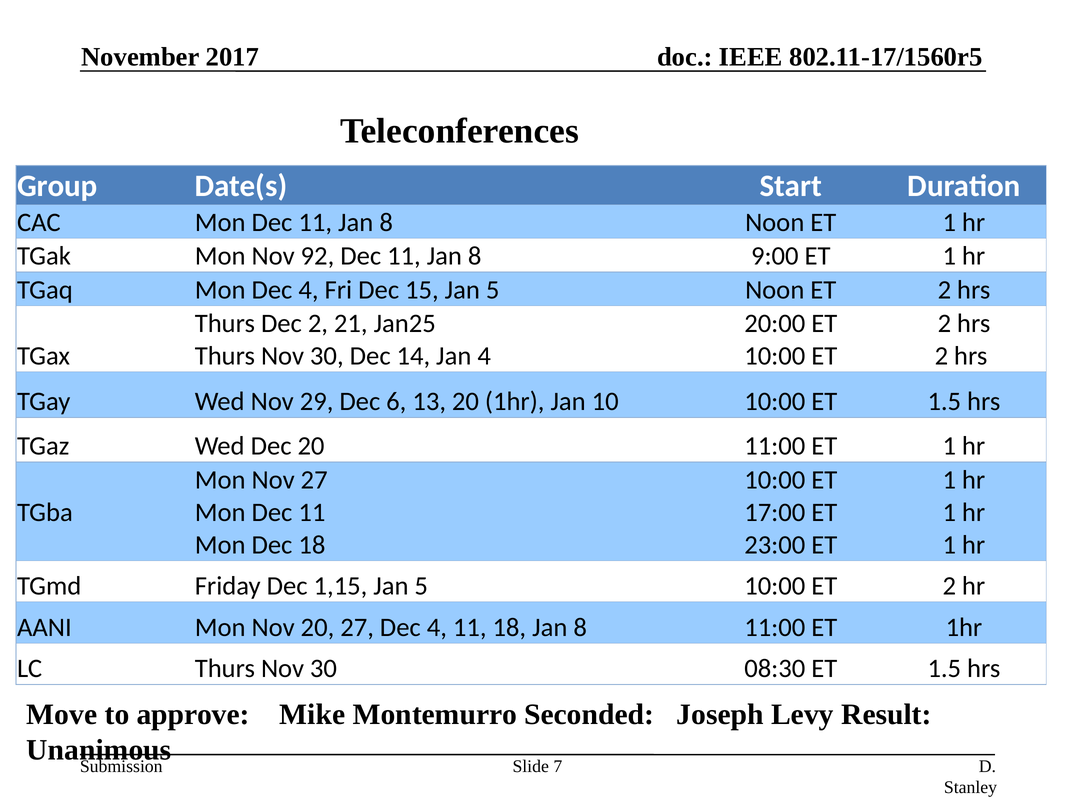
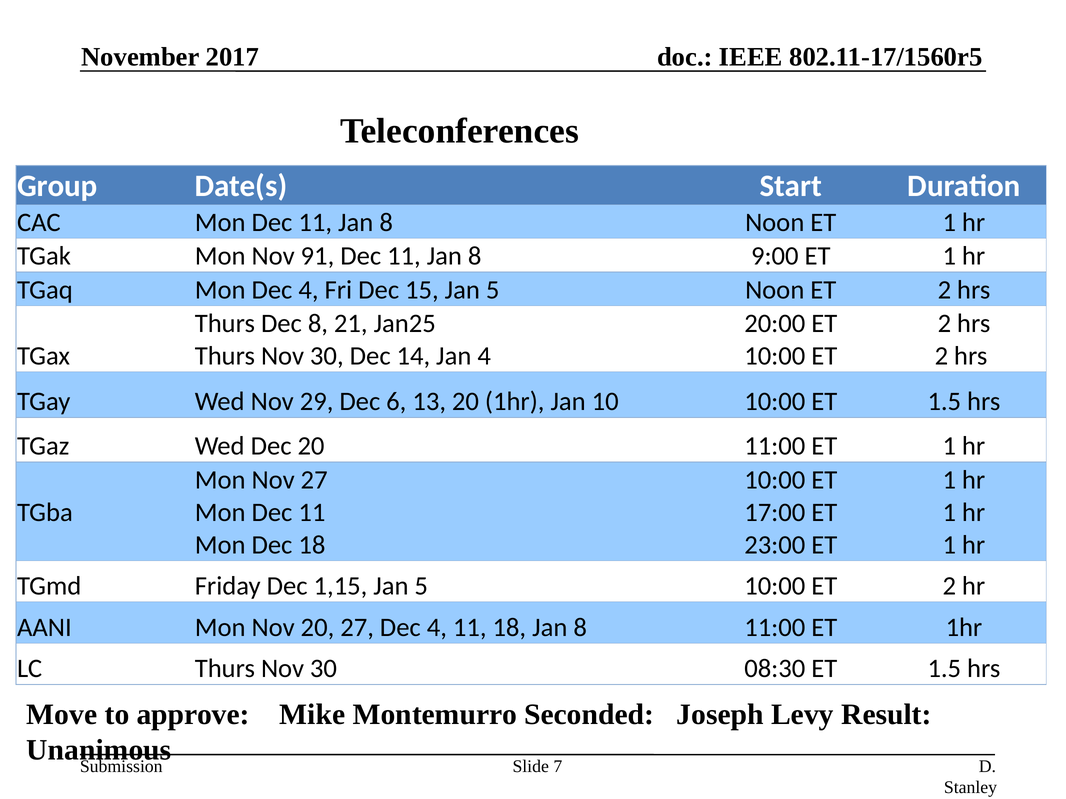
92: 92 -> 91
Dec 2: 2 -> 8
